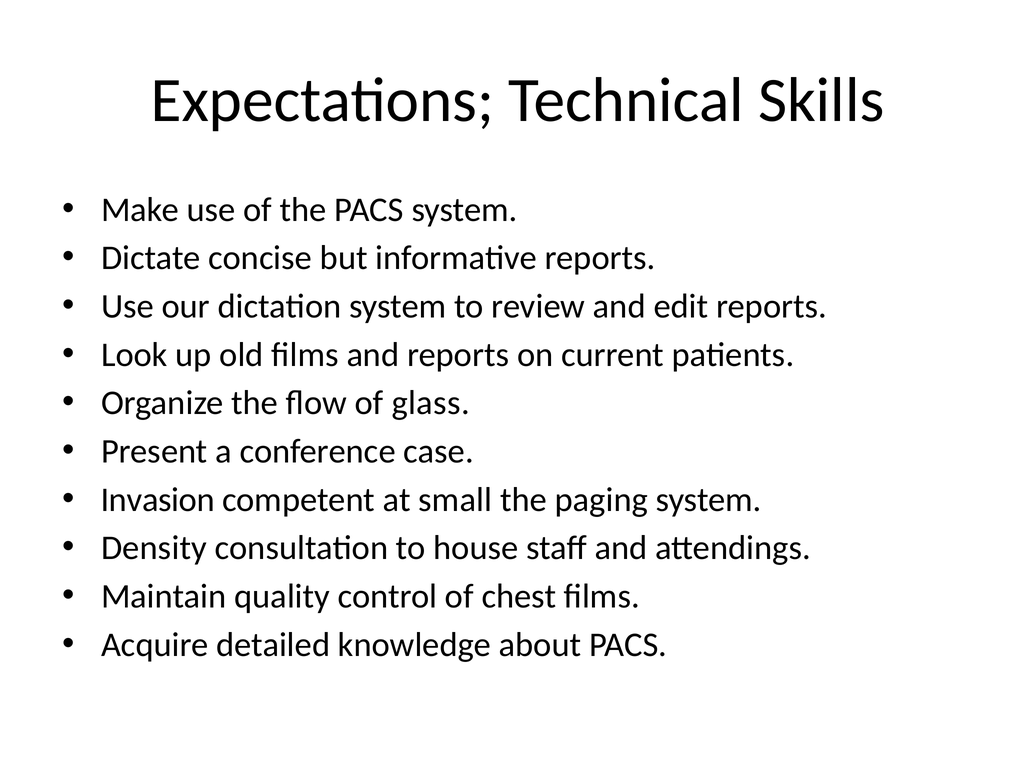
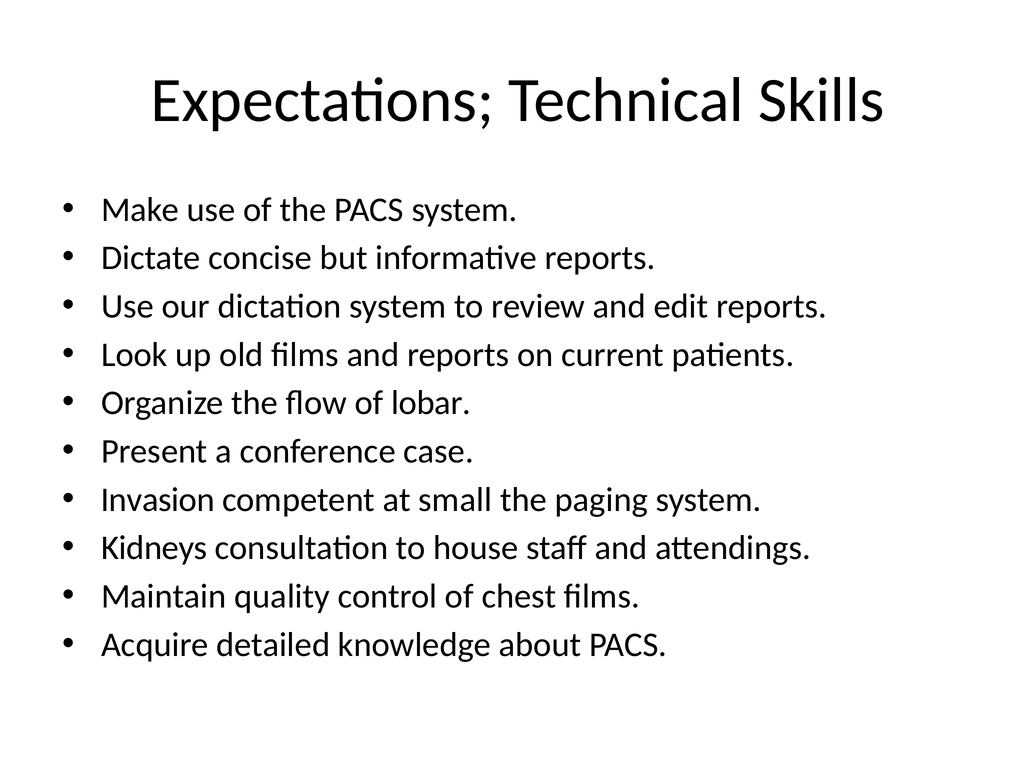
glass: glass -> lobar
Density: Density -> Kidneys
